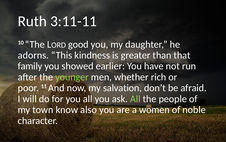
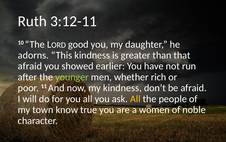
3:11-11: 3:11-11 -> 3:12-11
family at (30, 66): family -> afraid
my salvation: salvation -> kindness
All at (135, 98) colour: light green -> yellow
also: also -> true
